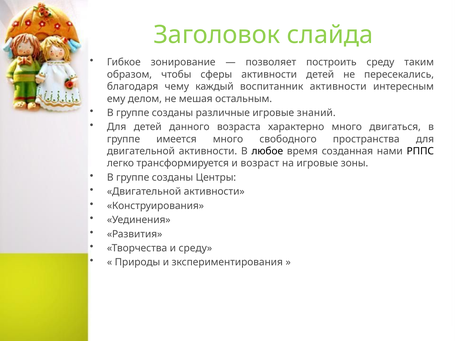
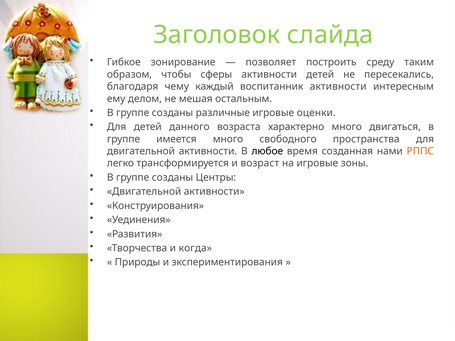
знаний: знаний -> оценки
РППС colour: black -> orange
и среду: среду -> когда
